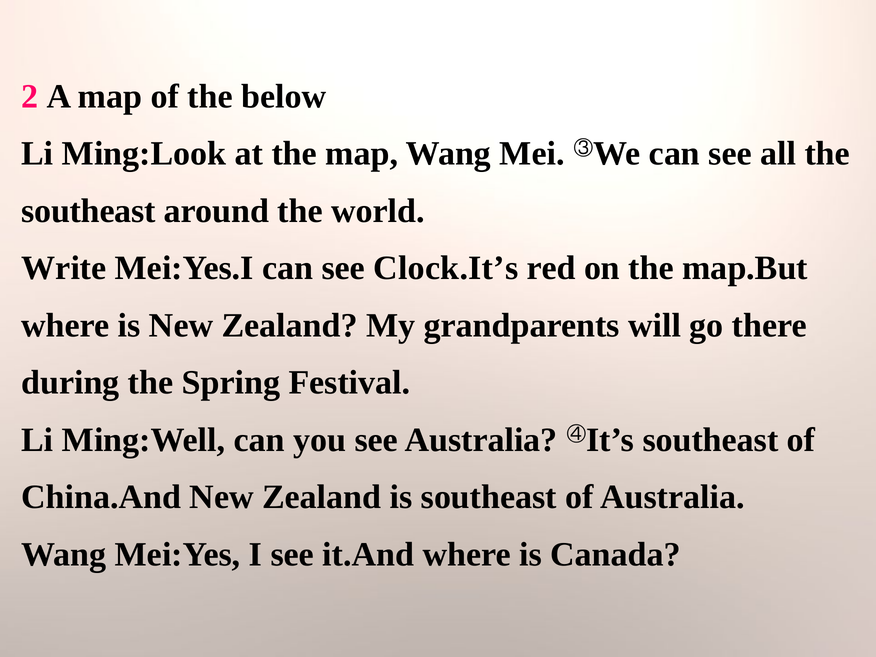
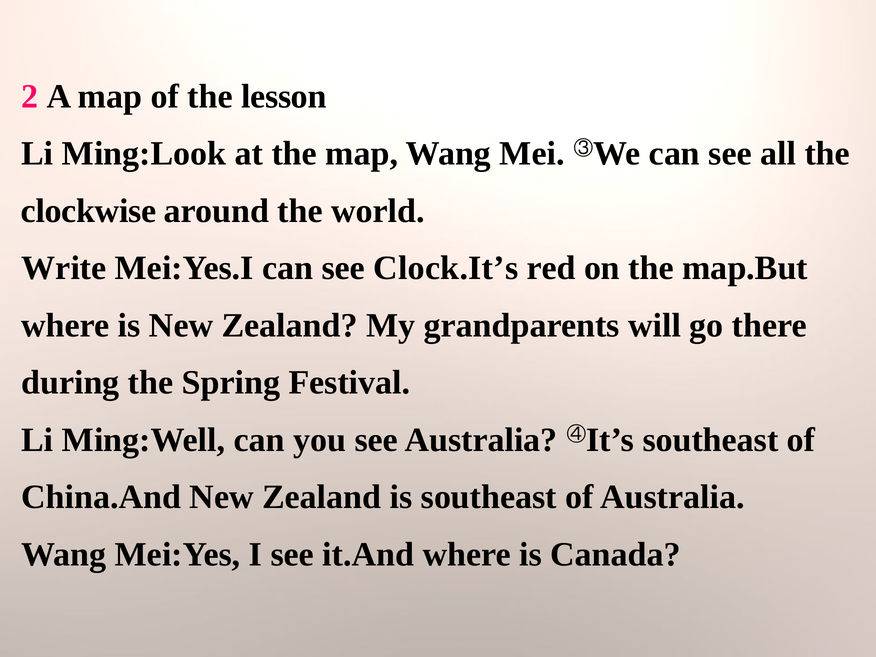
below: below -> lesson
southeast at (88, 211): southeast -> clockwise
